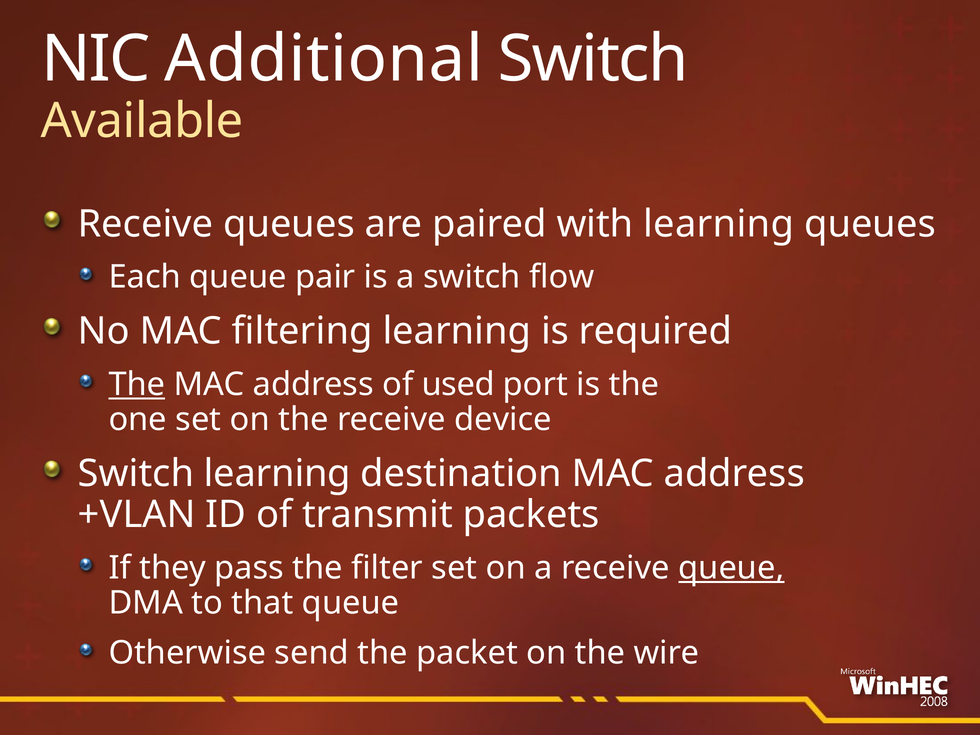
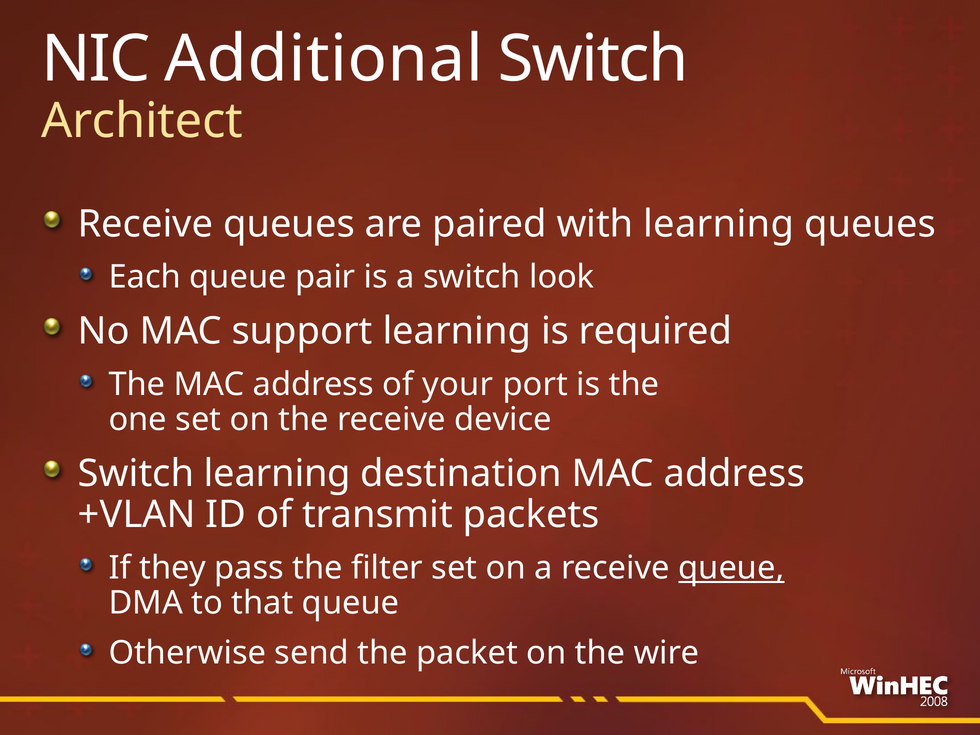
Available: Available -> Architect
flow: flow -> look
filtering: filtering -> support
The at (137, 384) underline: present -> none
used: used -> your
